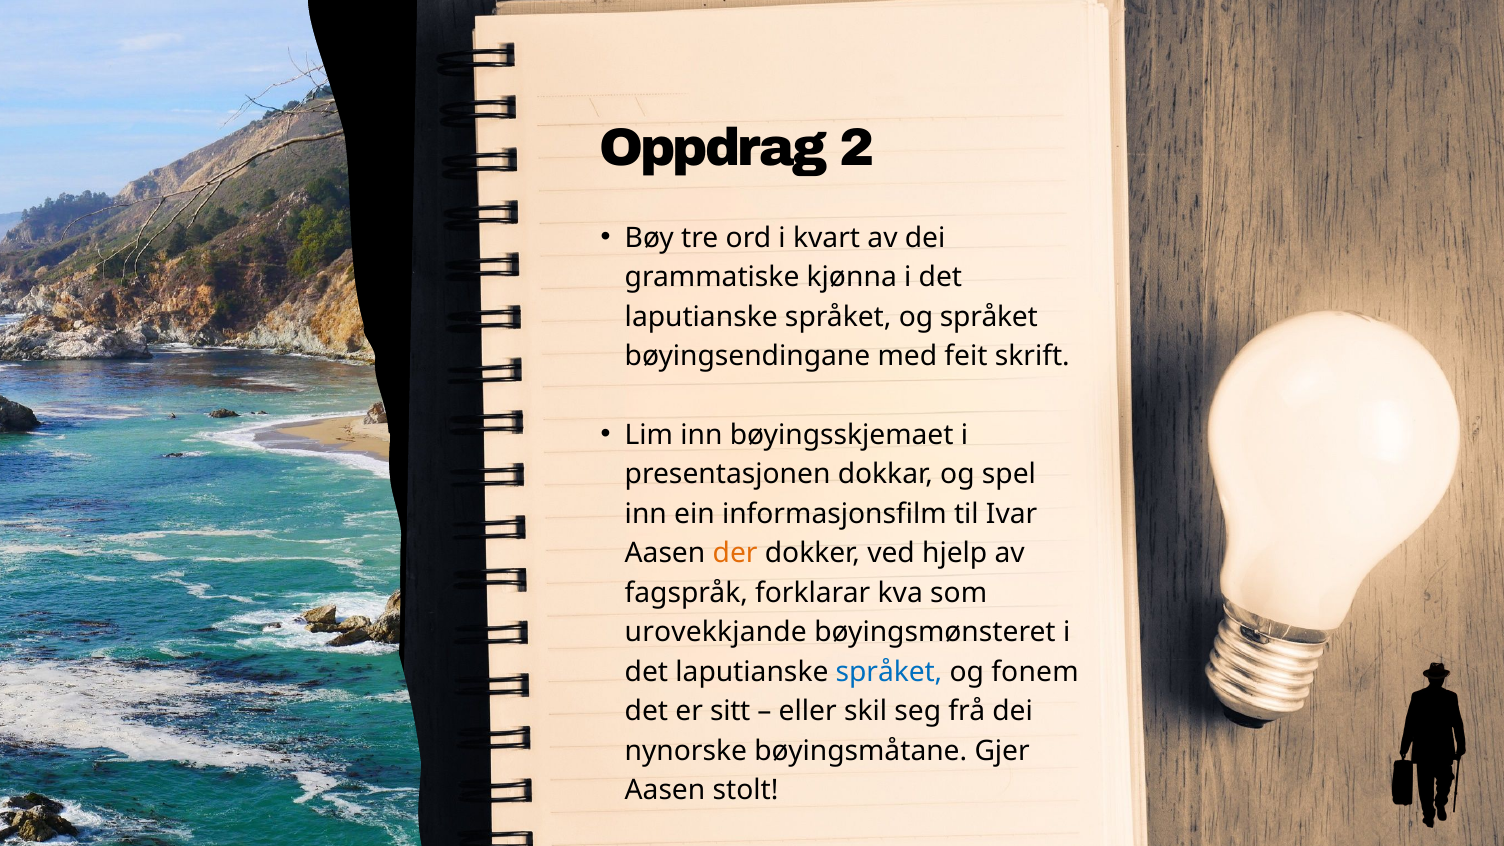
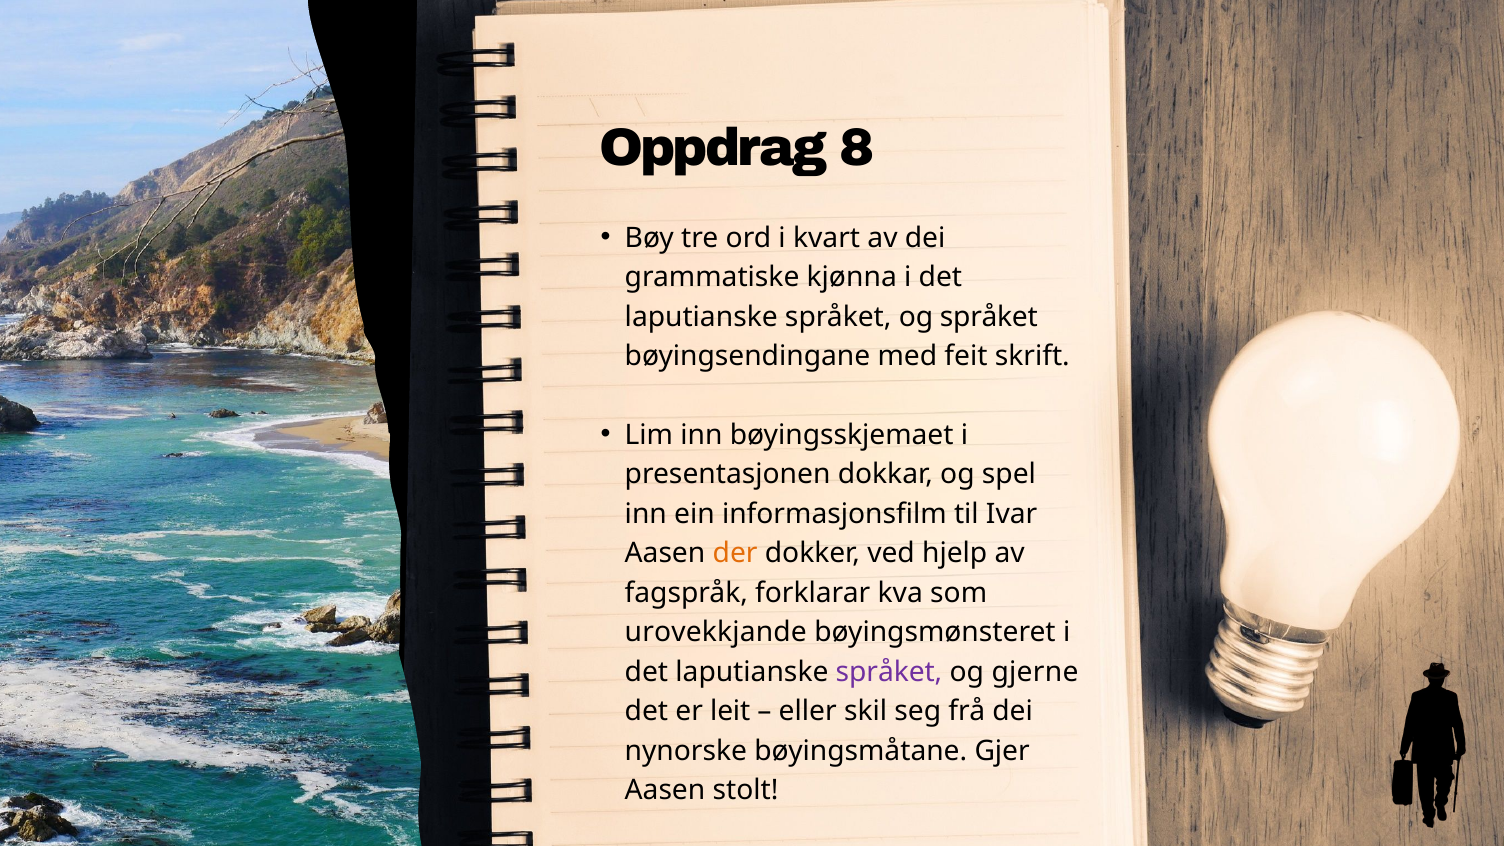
2: 2 -> 8
språket at (889, 672) colour: blue -> purple
fonem: fonem -> gjerne
sitt: sitt -> leit
